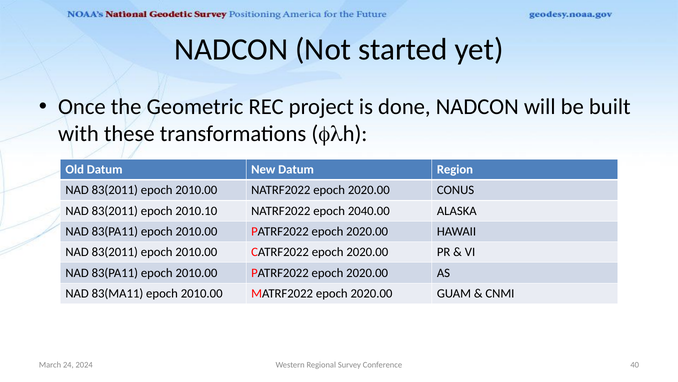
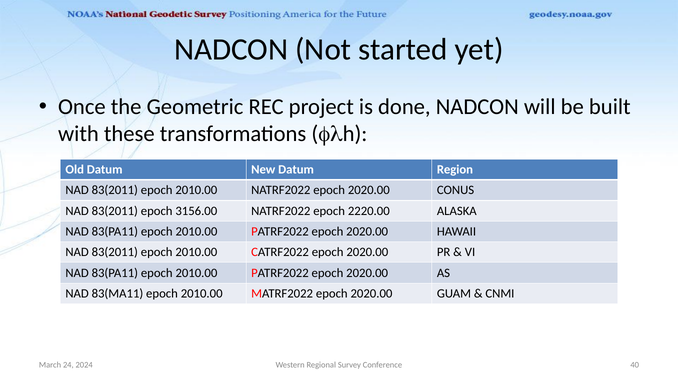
2010.10: 2010.10 -> 3156.00
2040.00: 2040.00 -> 2220.00
